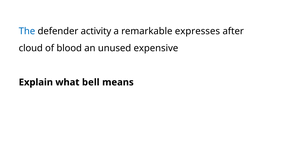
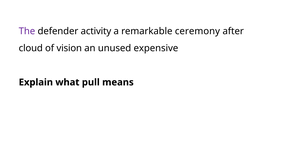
The colour: blue -> purple
expresses: expresses -> ceremony
blood: blood -> vision
bell: bell -> pull
